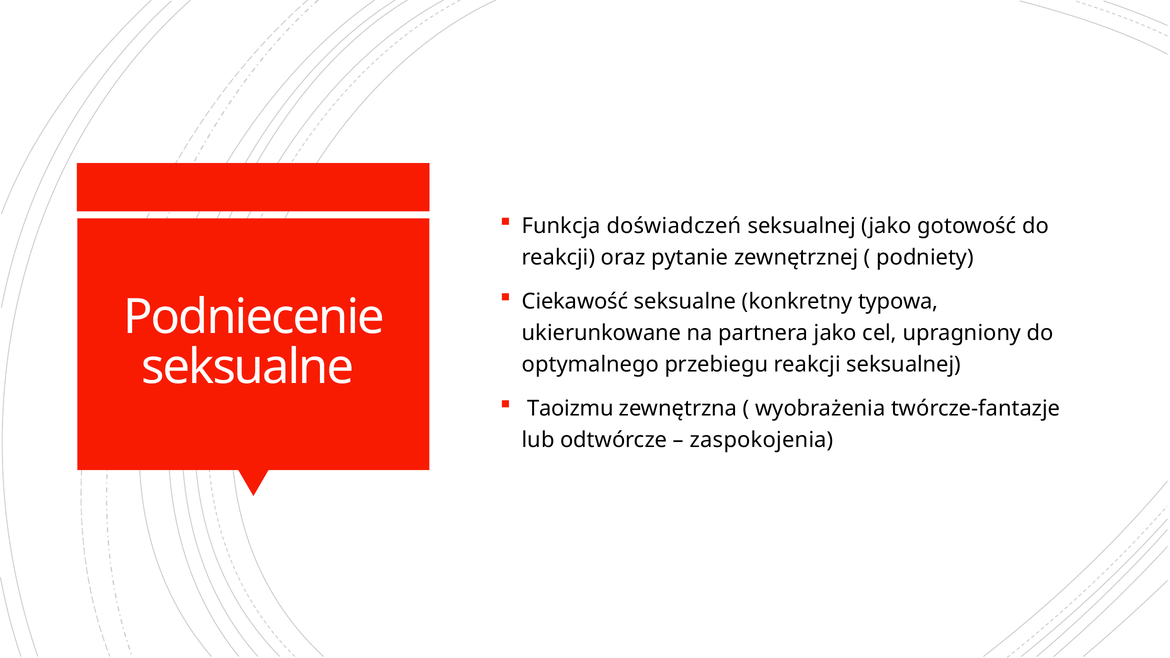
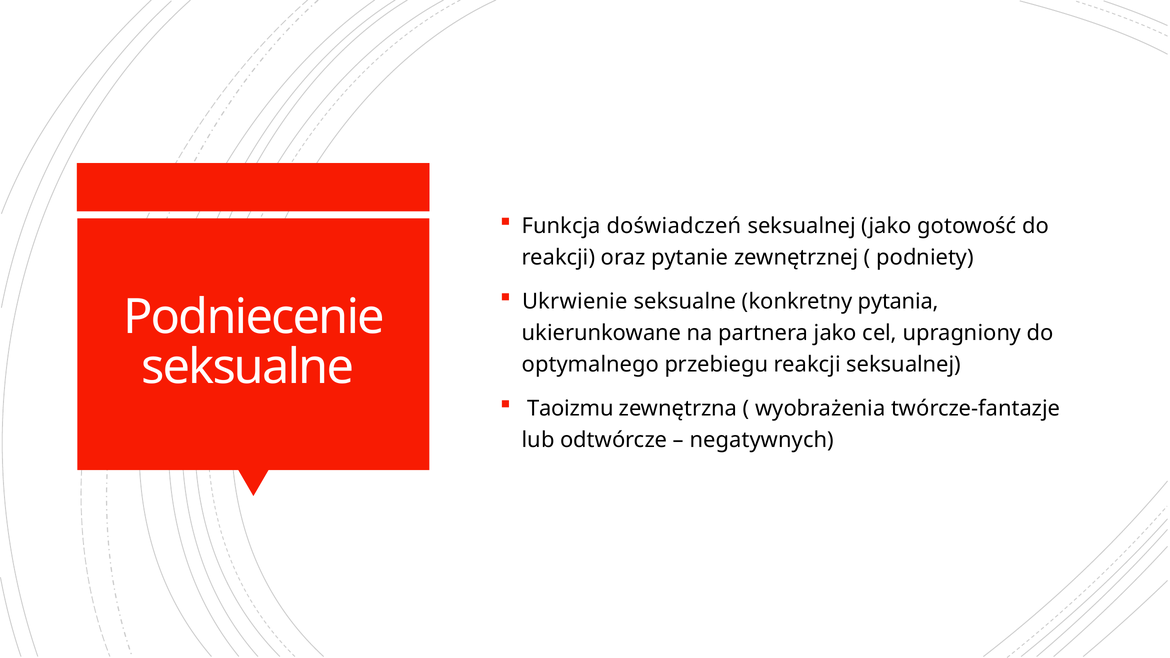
Ciekawość: Ciekawość -> Ukrwienie
typowa: typowa -> pytania
zaspokojenia: zaspokojenia -> negatywnych
